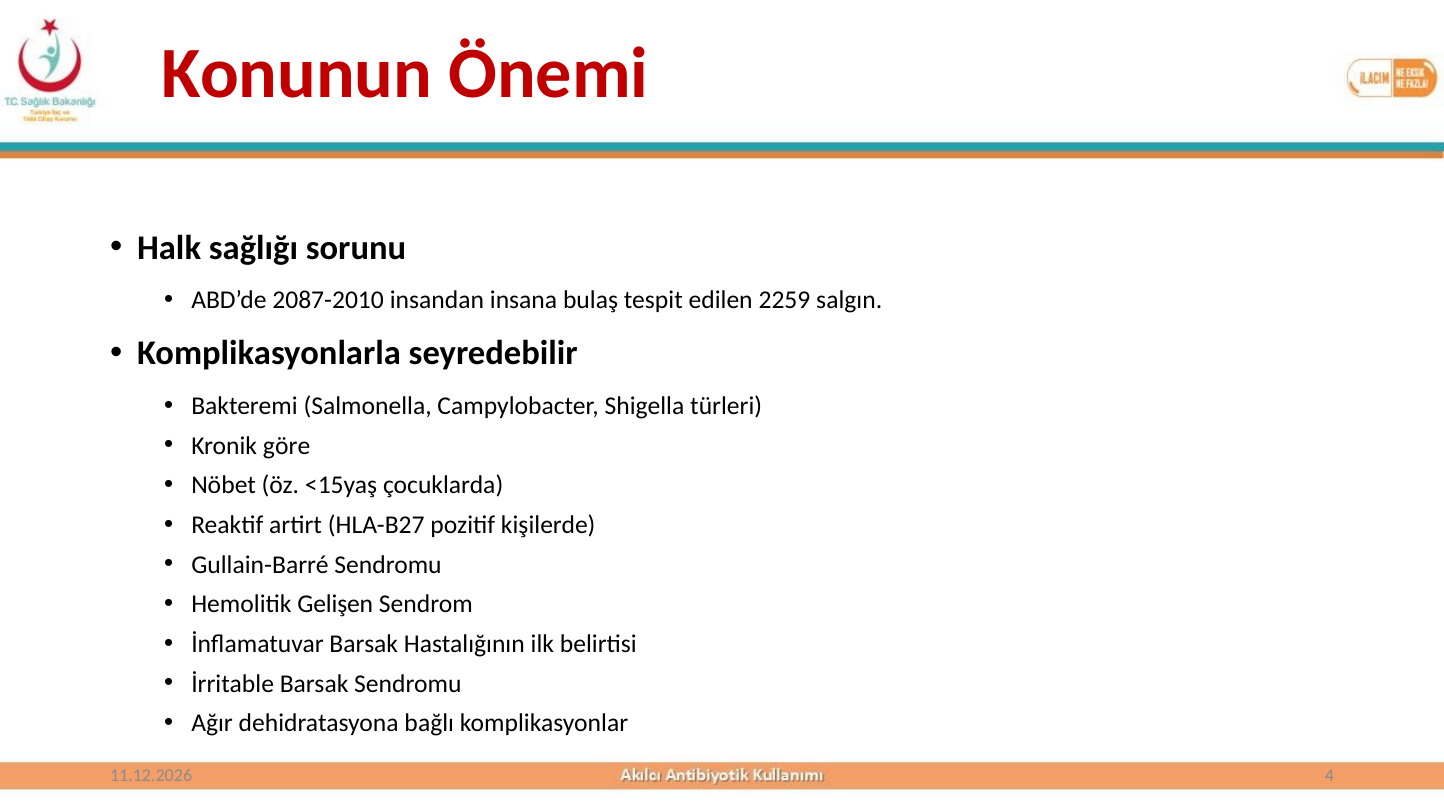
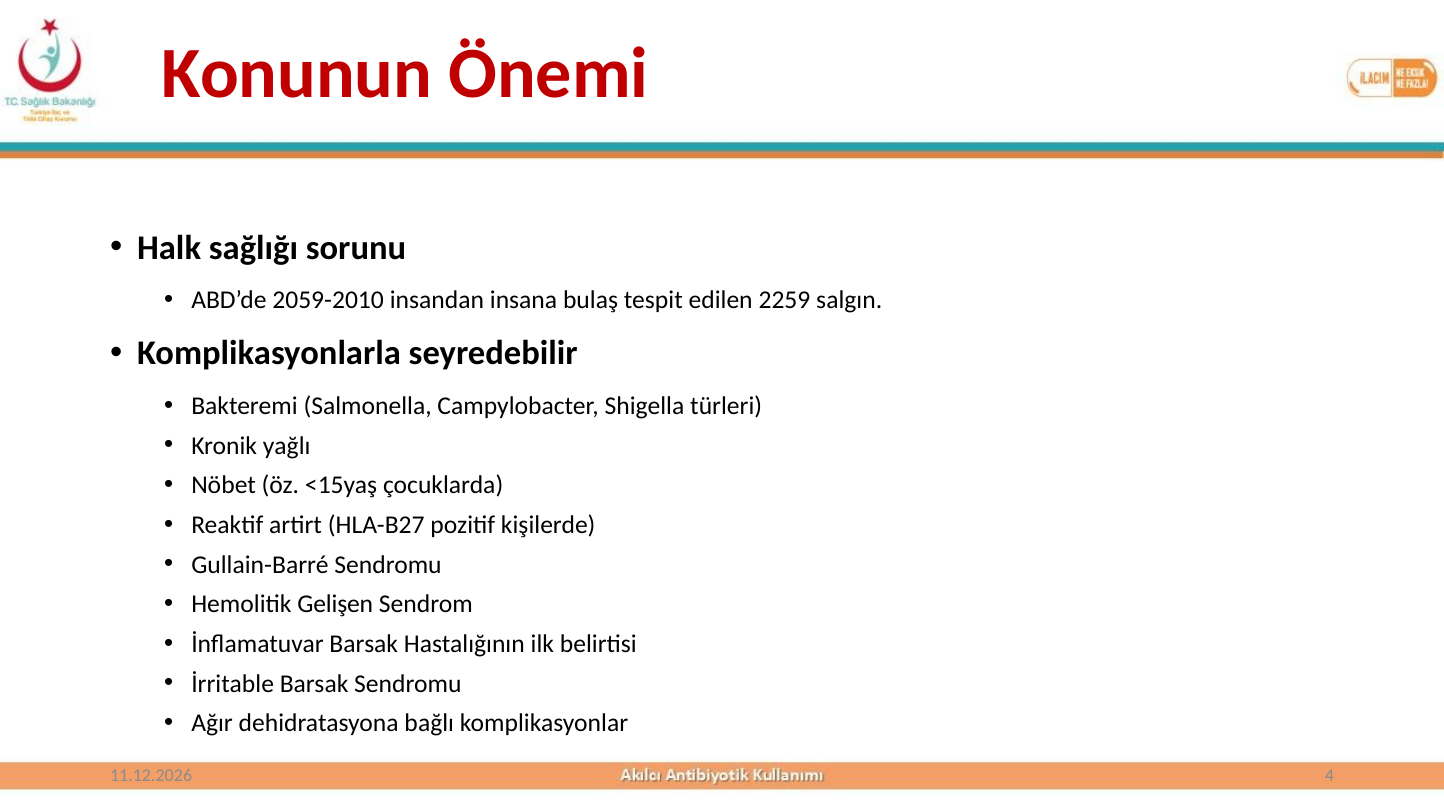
2087-2010: 2087-2010 -> 2059-2010
göre: göre -> yağlı
